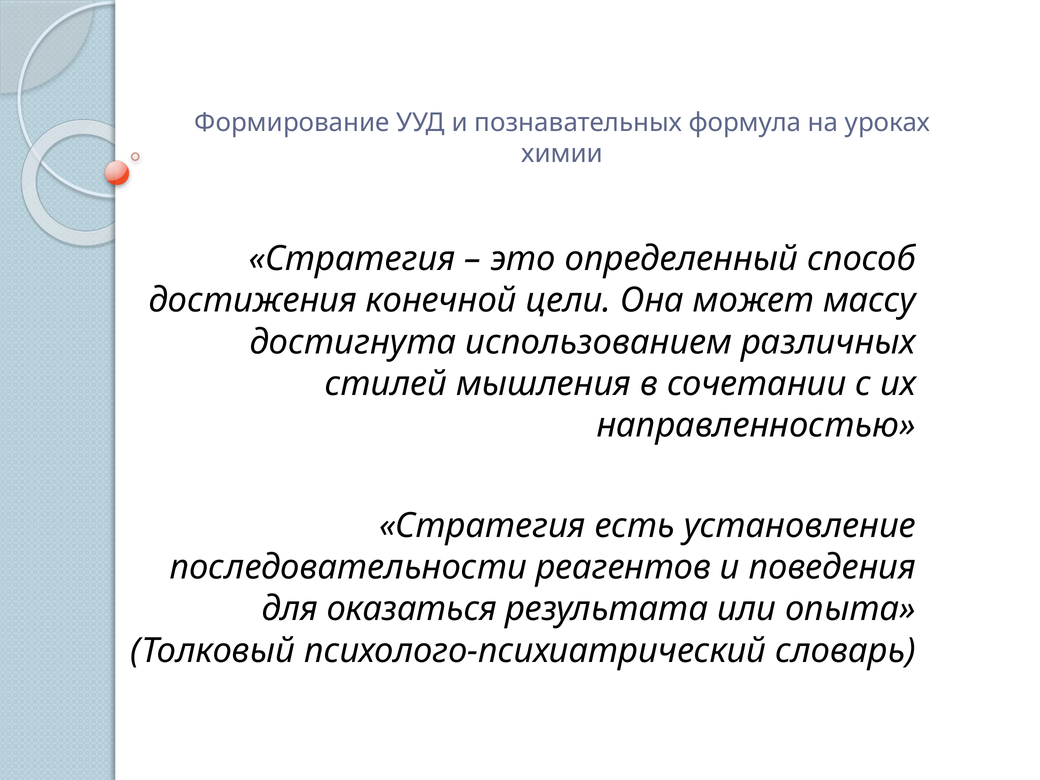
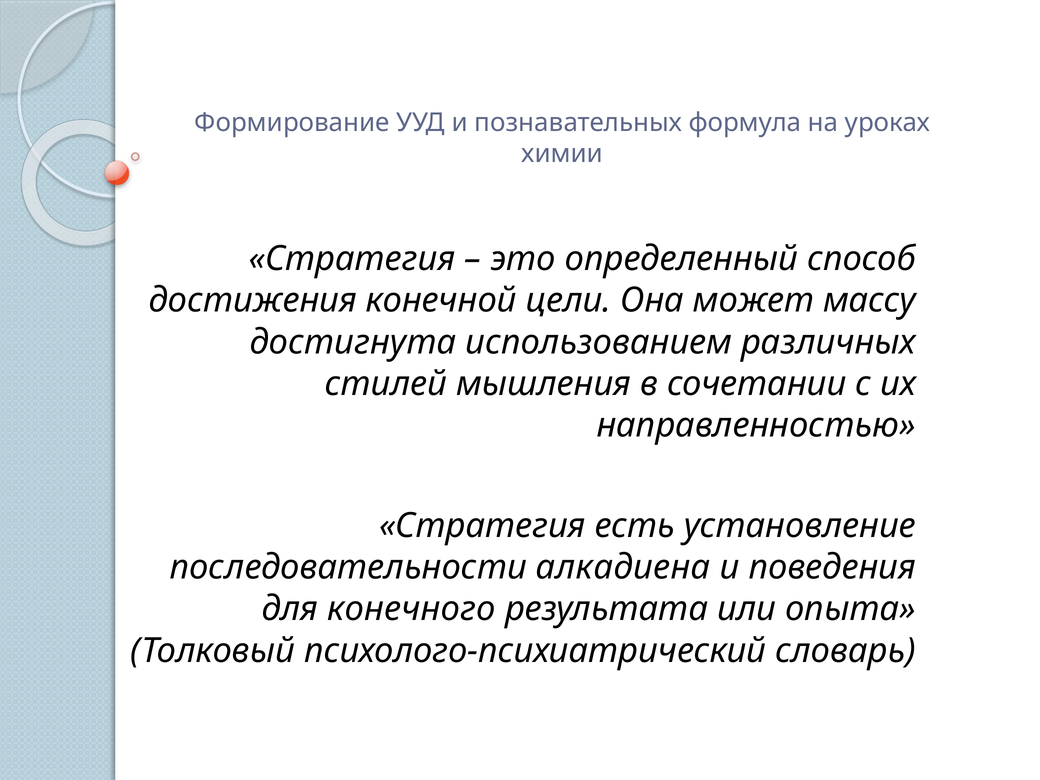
реагентов: реагентов -> алкадиена
оказаться: оказаться -> конечного
